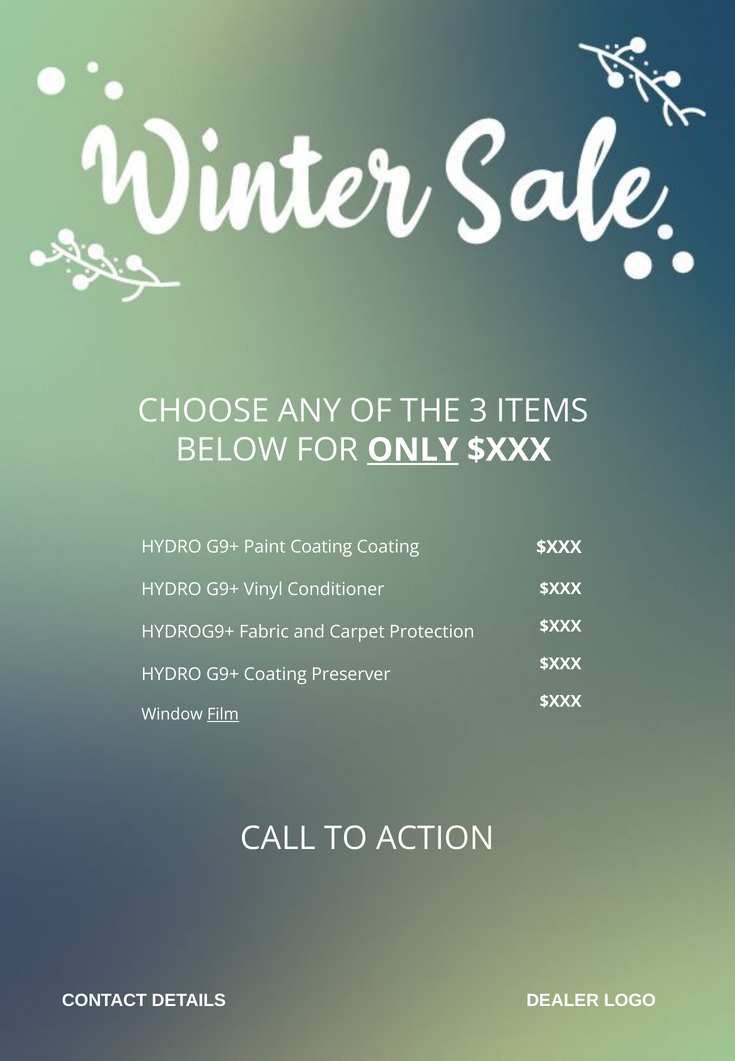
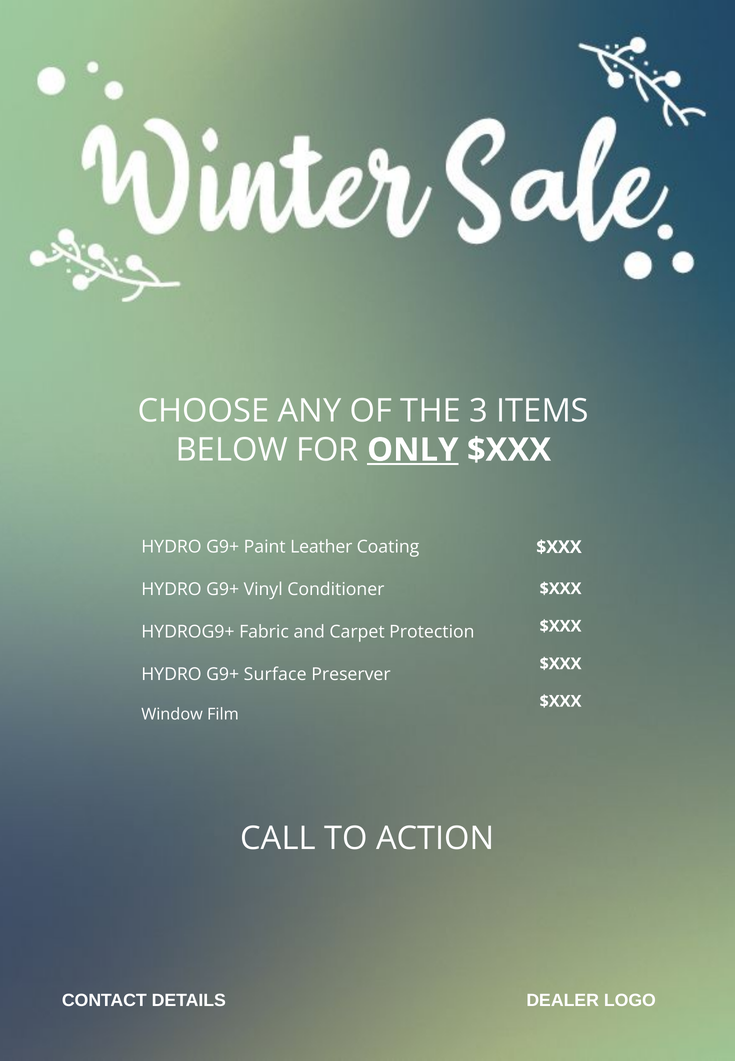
Paint Coating: Coating -> Leather
G9+ Coating: Coating -> Surface
Film underline: present -> none
